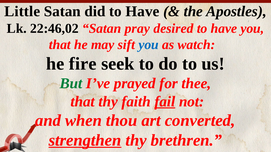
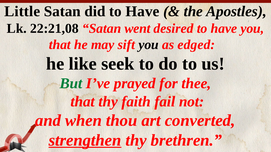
22:46,02: 22:46,02 -> 22:21,08
pray: pray -> went
you at (149, 45) colour: blue -> black
watch: watch -> edged
fire: fire -> like
fail underline: present -> none
